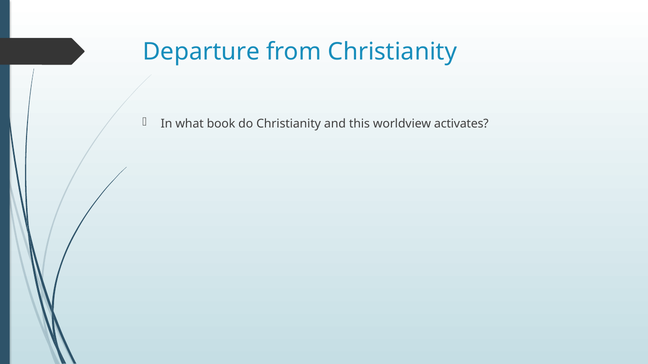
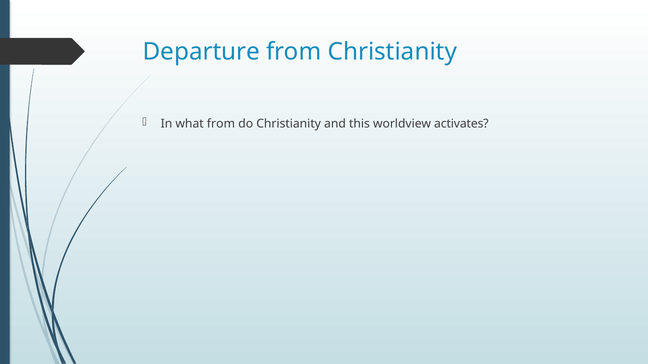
what book: book -> from
